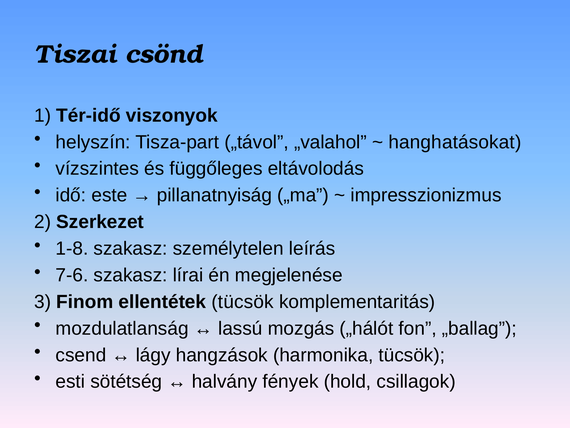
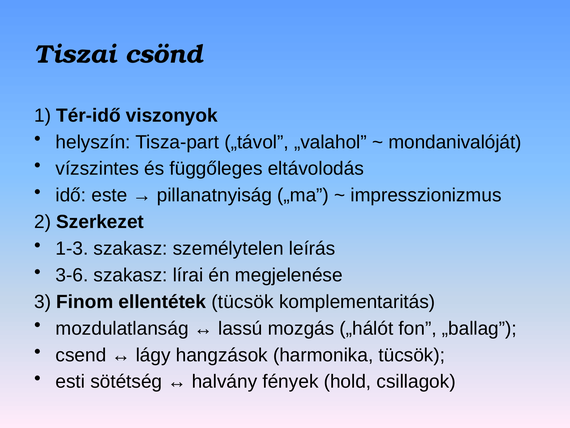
hanghatásokat: hanghatásokat -> mondanivalóját
1-8: 1-8 -> 1-3
7-6: 7-6 -> 3-6
